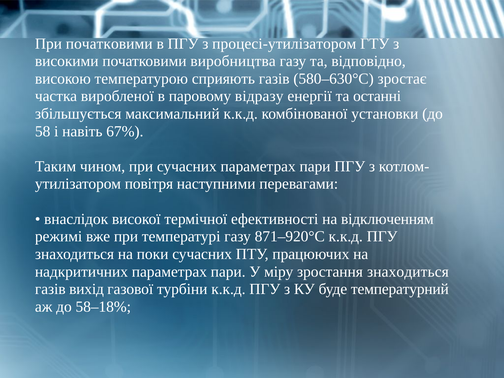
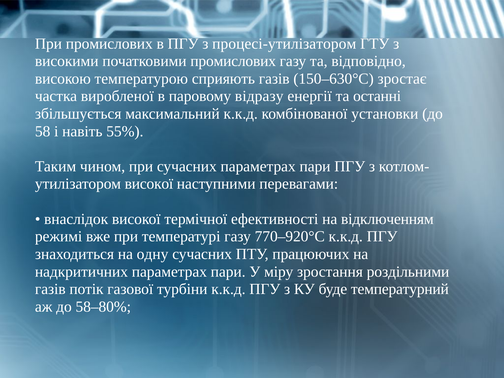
При початковими: початковими -> промислових
початковими виробництва: виробництва -> промислових
580–630°С: 580–630°С -> 150–630°С
67%: 67% -> 55%
повітря at (149, 184): повітря -> високої
871–920°С: 871–920°С -> 770–920°С
поки: поки -> одну
зростання знаходиться: знаходиться -> роздільними
вихід: вихід -> потік
58–18%: 58–18% -> 58–80%
